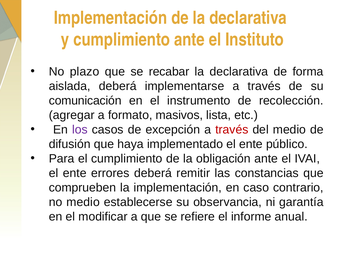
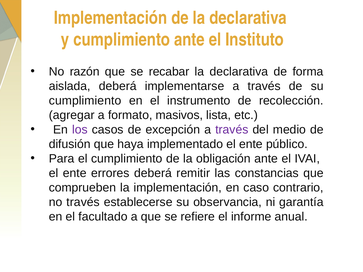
plazo: plazo -> razón
comunicación at (85, 101): comunicación -> cumplimiento
través at (232, 130) colour: red -> purple
no medio: medio -> través
modificar: modificar -> facultado
